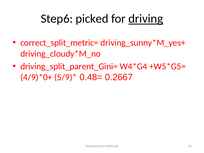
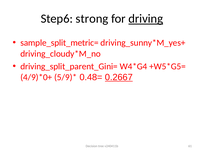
picked: picked -> strong
correct_split_metric=: correct_split_metric= -> sample_split_metric=
0.2667 underline: none -> present
